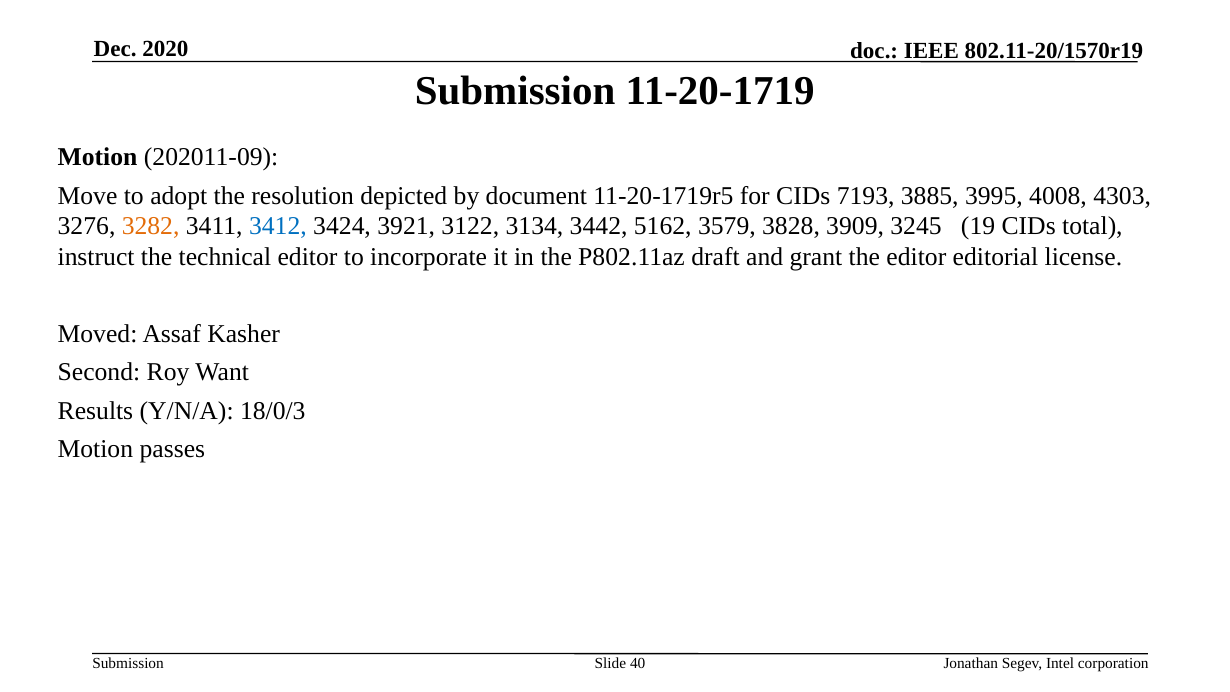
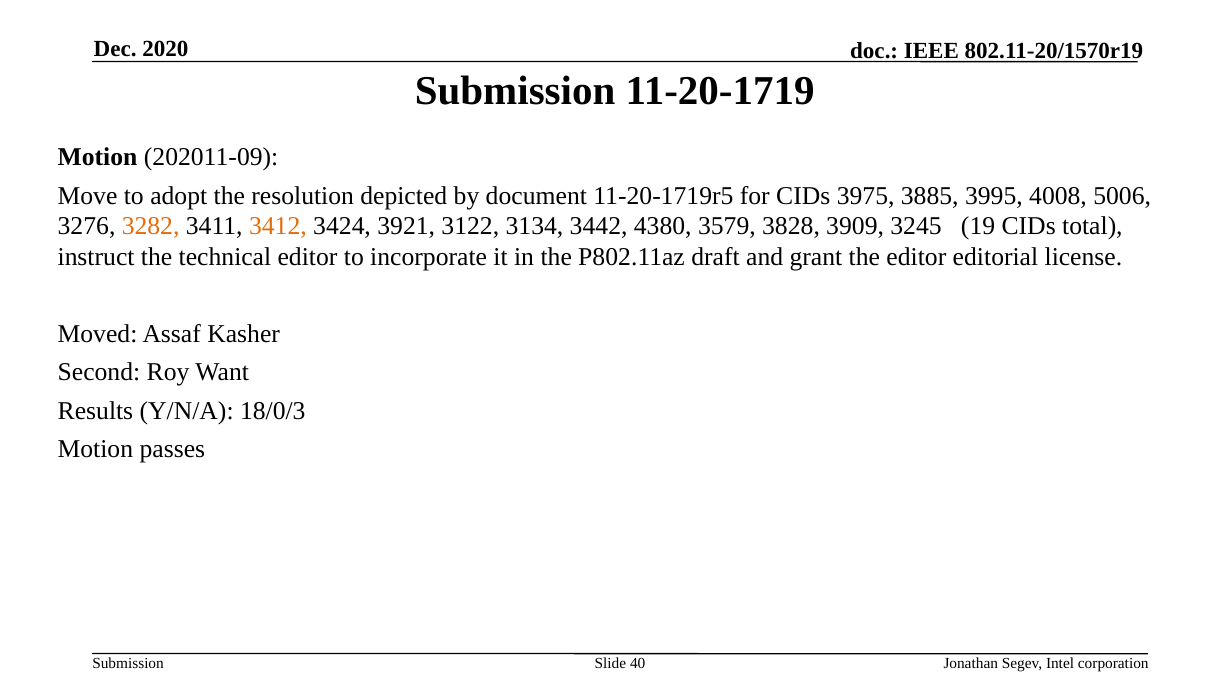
7193: 7193 -> 3975
4303: 4303 -> 5006
3412 colour: blue -> orange
5162: 5162 -> 4380
